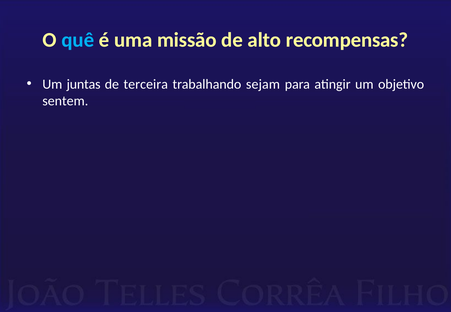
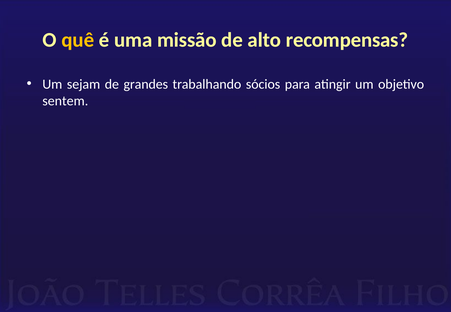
quê colour: light blue -> yellow
juntas: juntas -> sejam
terceira: terceira -> grandes
sejam: sejam -> sócios
